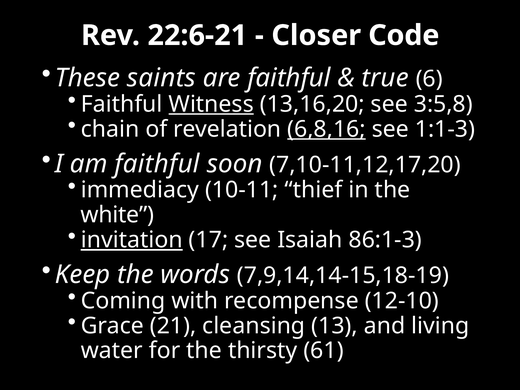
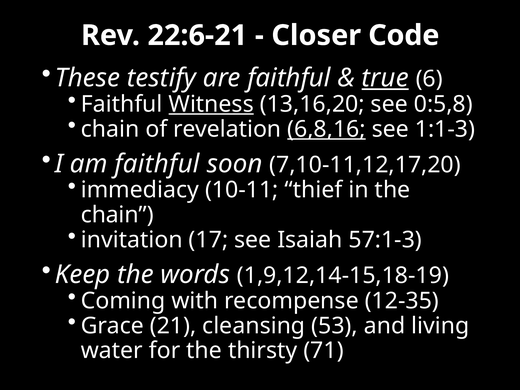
saints: saints -> testify
true underline: none -> present
3:5,8: 3:5,8 -> 0:5,8
white at (117, 215): white -> chain
invitation underline: present -> none
86:1-3: 86:1-3 -> 57:1-3
7,9,14,14-15,18-19: 7,9,14,14-15,18-19 -> 1,9,12,14-15,18-19
12-10: 12-10 -> 12-35
13: 13 -> 53
61: 61 -> 71
